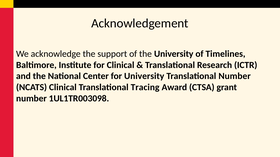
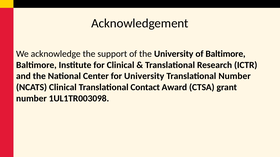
of Timelines: Timelines -> Baltimore
Tracing: Tracing -> Contact
